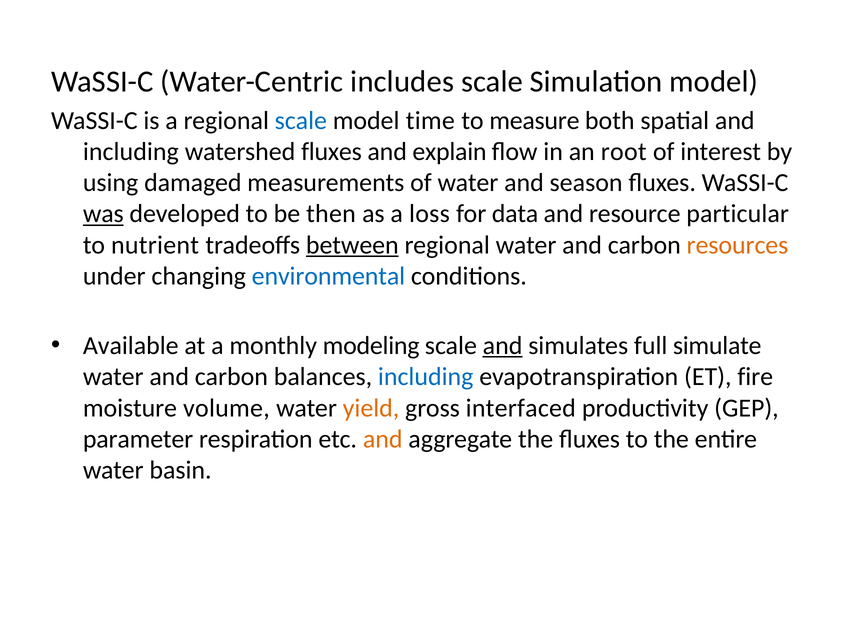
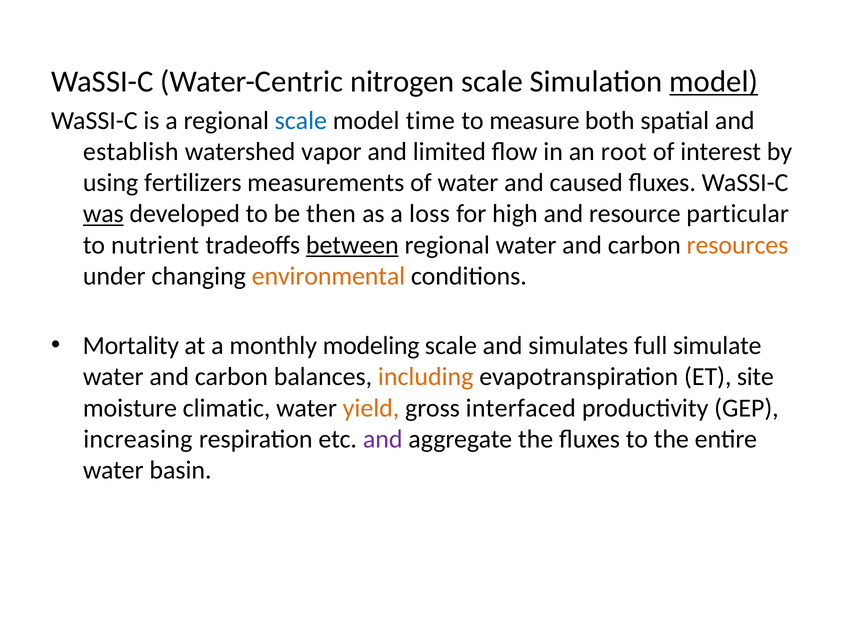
includes: includes -> nitrogen
model at (714, 82) underline: none -> present
including at (131, 151): including -> establish
watershed fluxes: fluxes -> vapor
explain: explain -> limited
damaged: damaged -> fertilizers
season: season -> caused
data: data -> high
environmental colour: blue -> orange
Available: Available -> Mortality
and at (503, 345) underline: present -> none
including at (426, 377) colour: blue -> orange
fire: fire -> site
volume: volume -> climatic
parameter: parameter -> increasing
and at (383, 439) colour: orange -> purple
